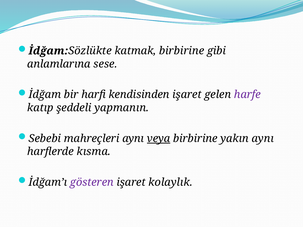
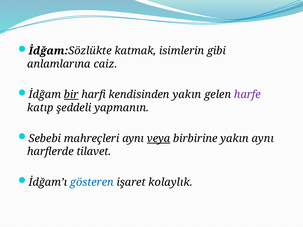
katmak birbirine: birbirine -> isimlerin
sese: sese -> caiz
bir underline: none -> present
kendisinden işaret: işaret -> yakın
kısma: kısma -> tilavet
gösteren colour: purple -> blue
